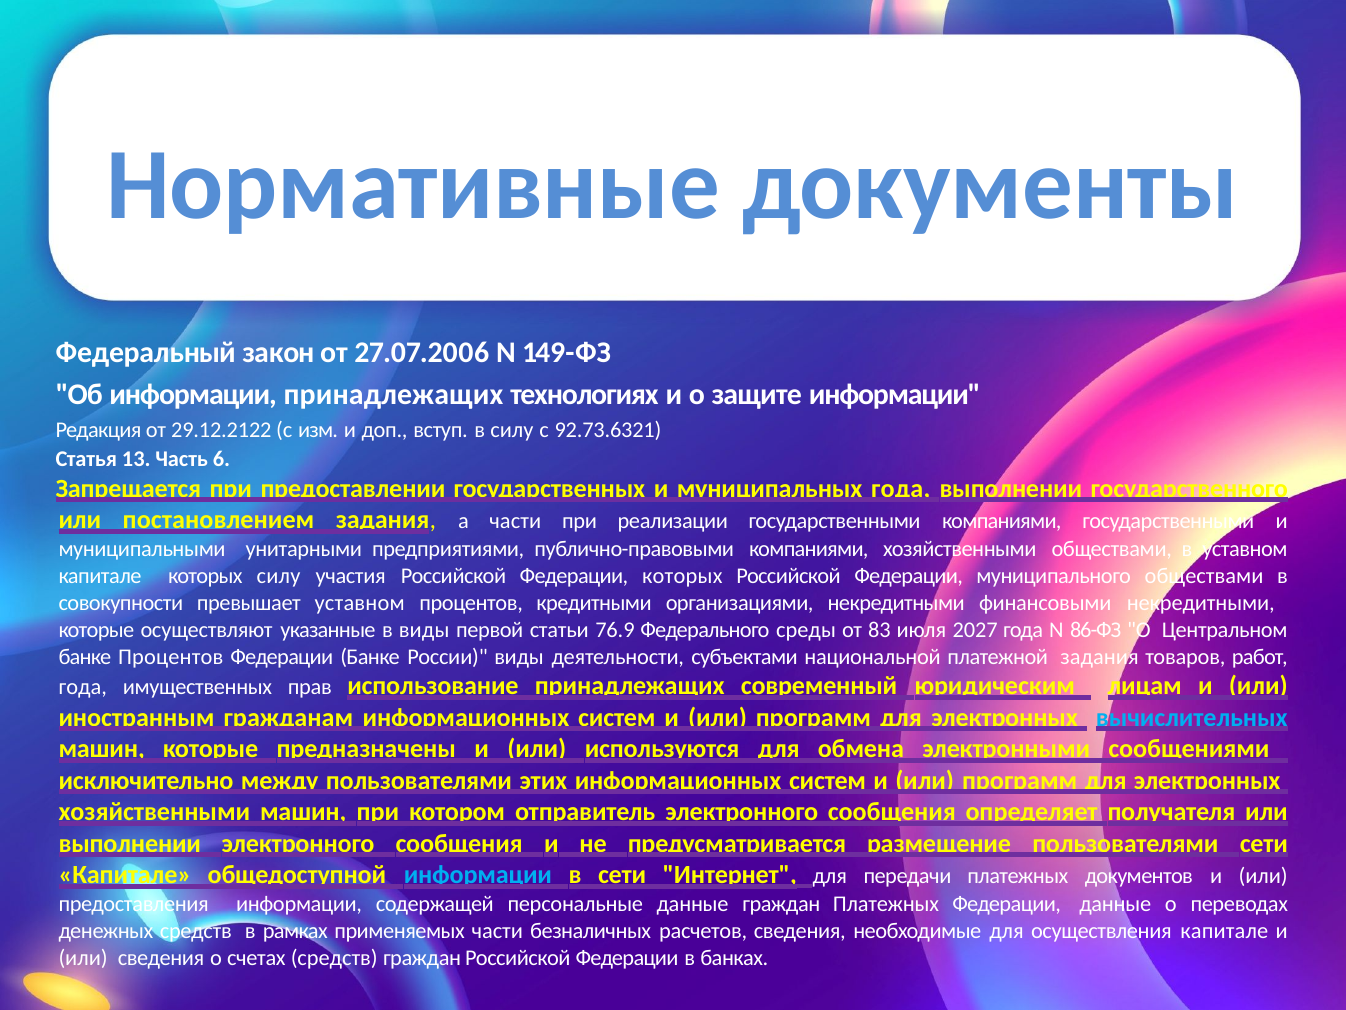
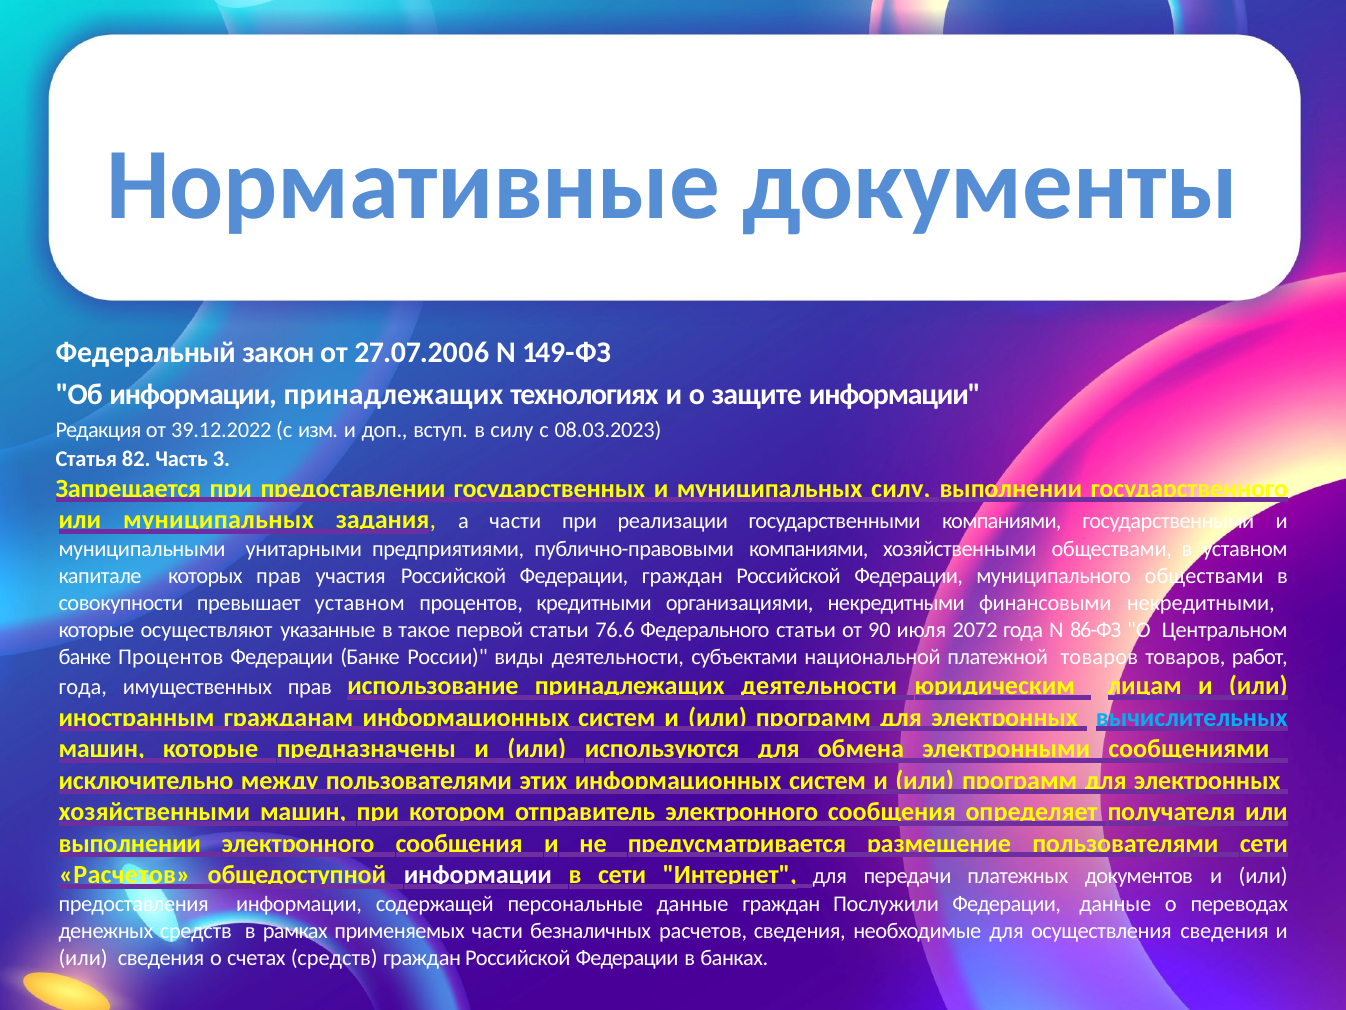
29.12.2122: 29.12.2122 -> 39.12.2022
92.73.6321: 92.73.6321 -> 08.03.2023
13: 13 -> 82
6: 6 -> 3
муниципальных года: года -> силу
или постановлением: постановлением -> муниципальных
которых силу: силу -> прав
Федерации которых: которых -> граждан
в виды: виды -> такое
76.9: 76.9 -> 76.6
Федерального среды: среды -> статьи
83: 83 -> 90
2027: 2027 -> 2072
платежной задания: задания -> товаров
принадлежащих современный: современный -> деятельности
Капитале at (125, 874): Капитале -> Расчетов
информации at (478, 874) colour: light blue -> white
граждан Платежных: Платежных -> Послужили
осуществления капитале: капитале -> сведения
